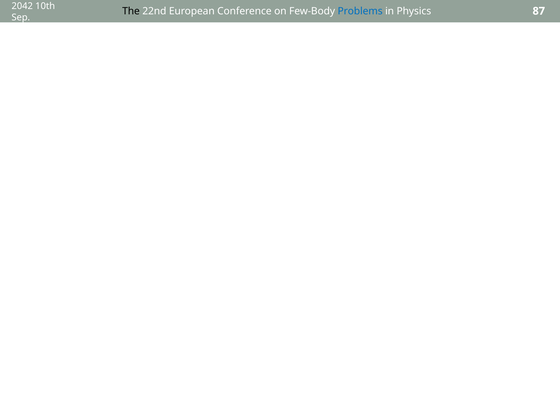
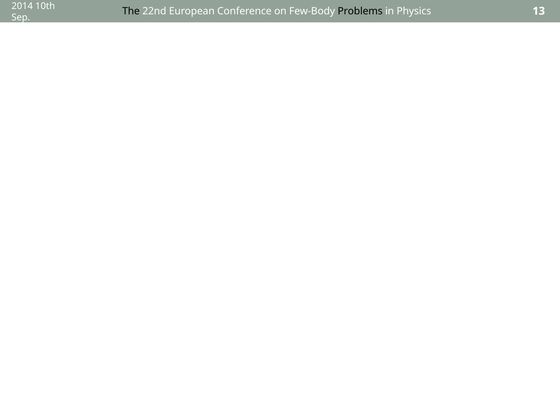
2042: 2042 -> 2014
Problems colour: blue -> black
87: 87 -> 13
